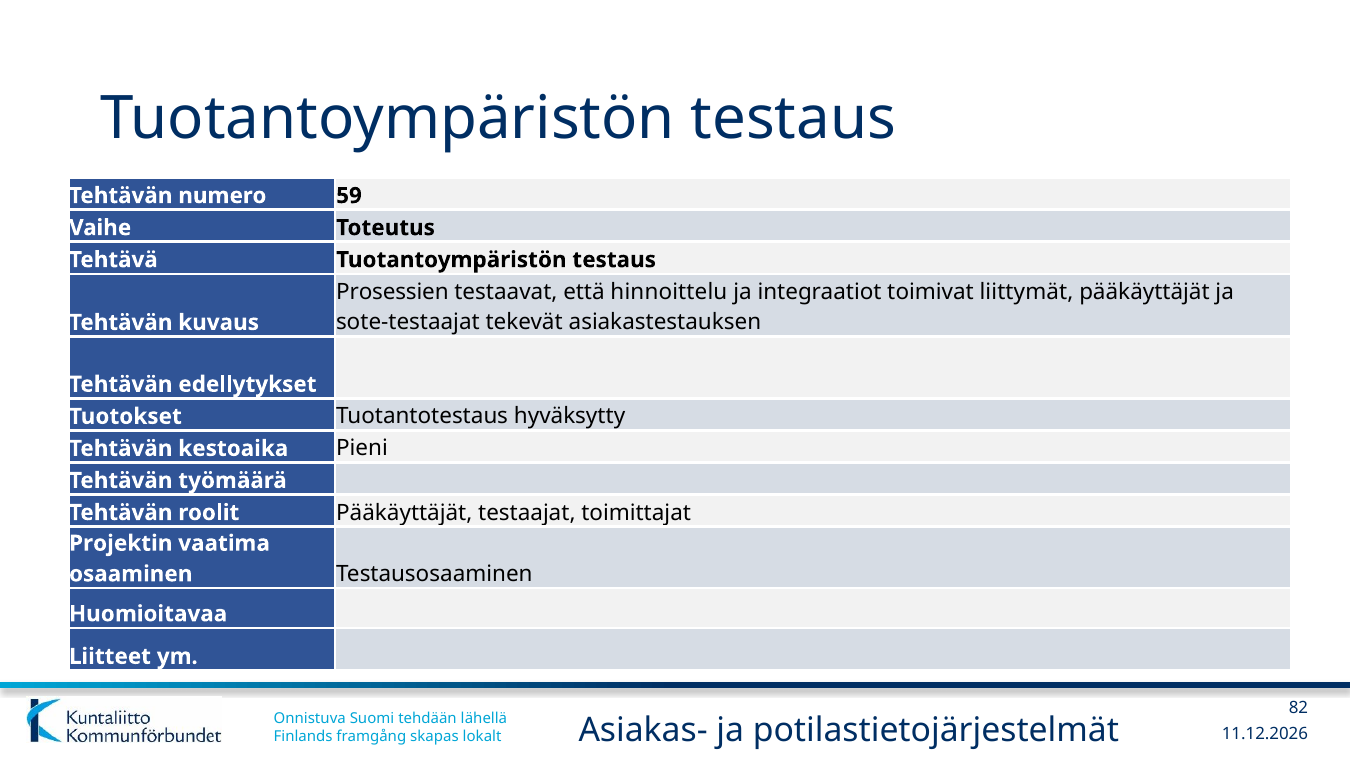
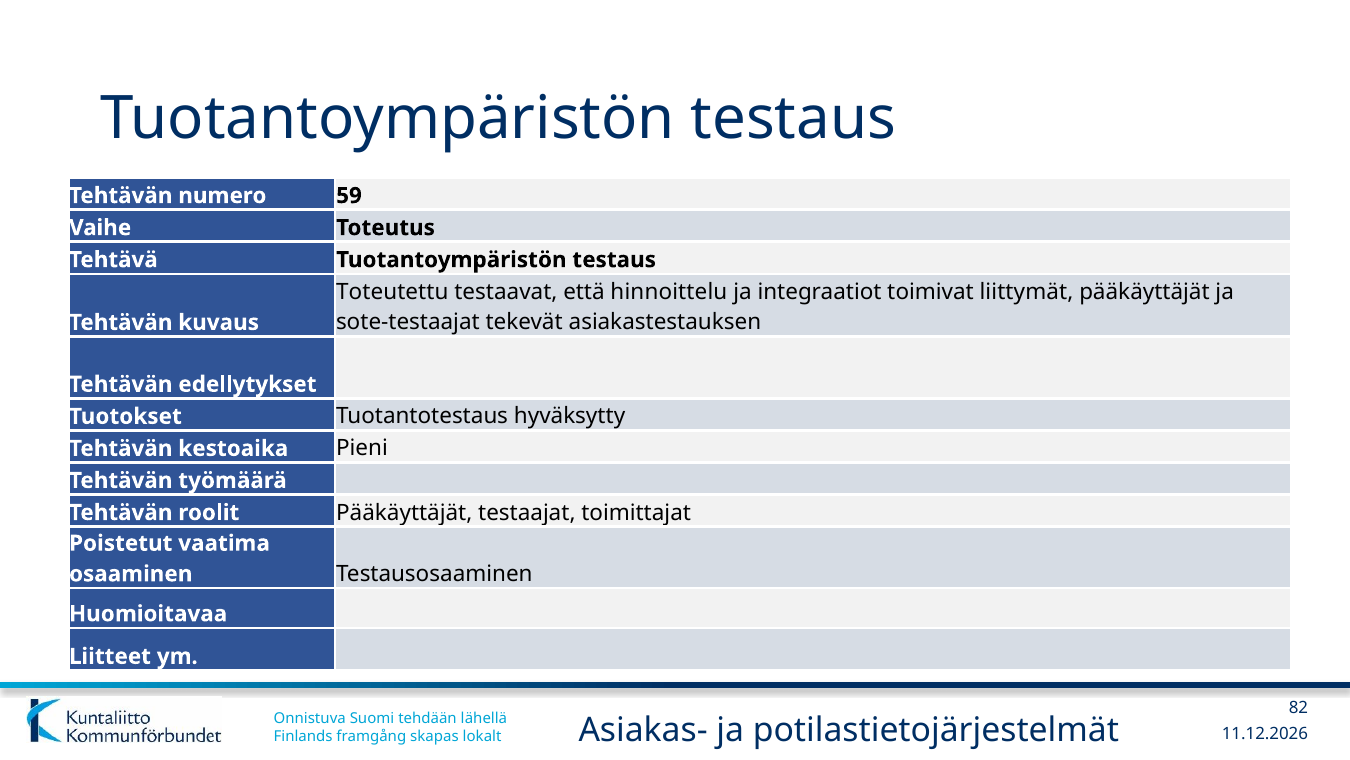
Prosessien: Prosessien -> Toteutettu
Projektin: Projektin -> Poistetut
